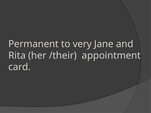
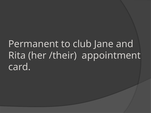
very: very -> club
